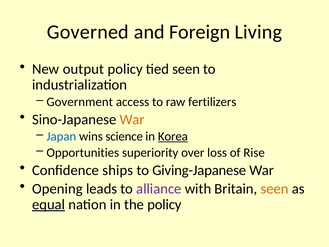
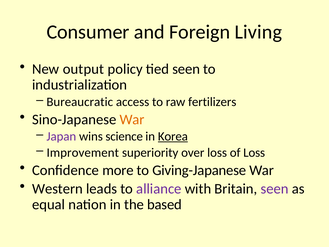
Governed: Governed -> Consumer
Government: Government -> Bureaucratic
Japan colour: blue -> purple
Opportunities: Opportunities -> Improvement
of Rise: Rise -> Loss
ships: ships -> more
Opening: Opening -> Western
seen at (275, 188) colour: orange -> purple
equal underline: present -> none
the policy: policy -> based
